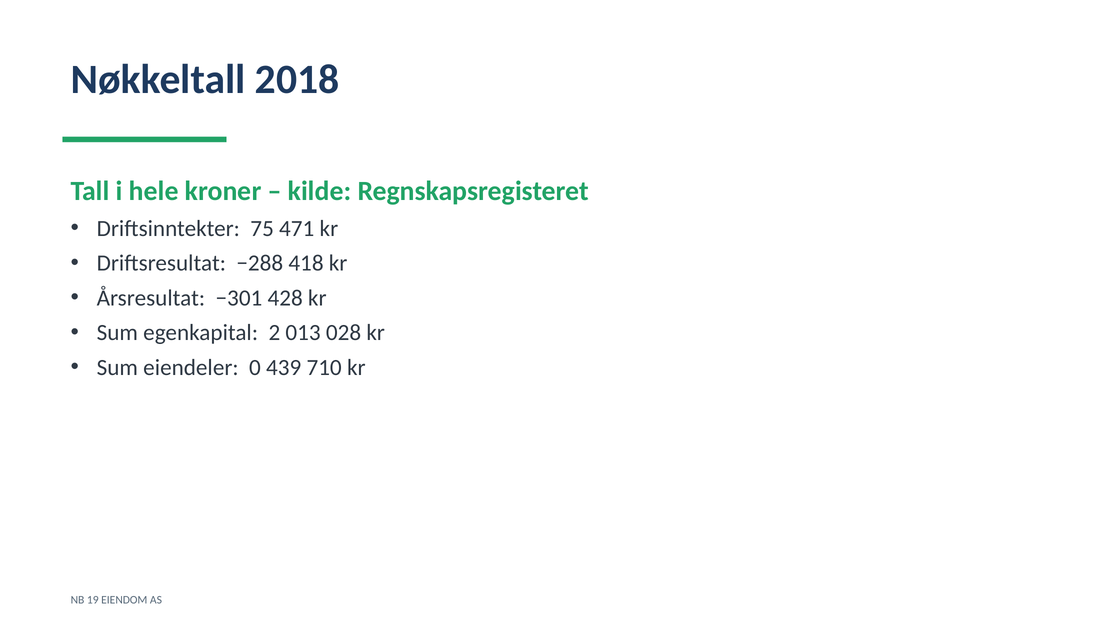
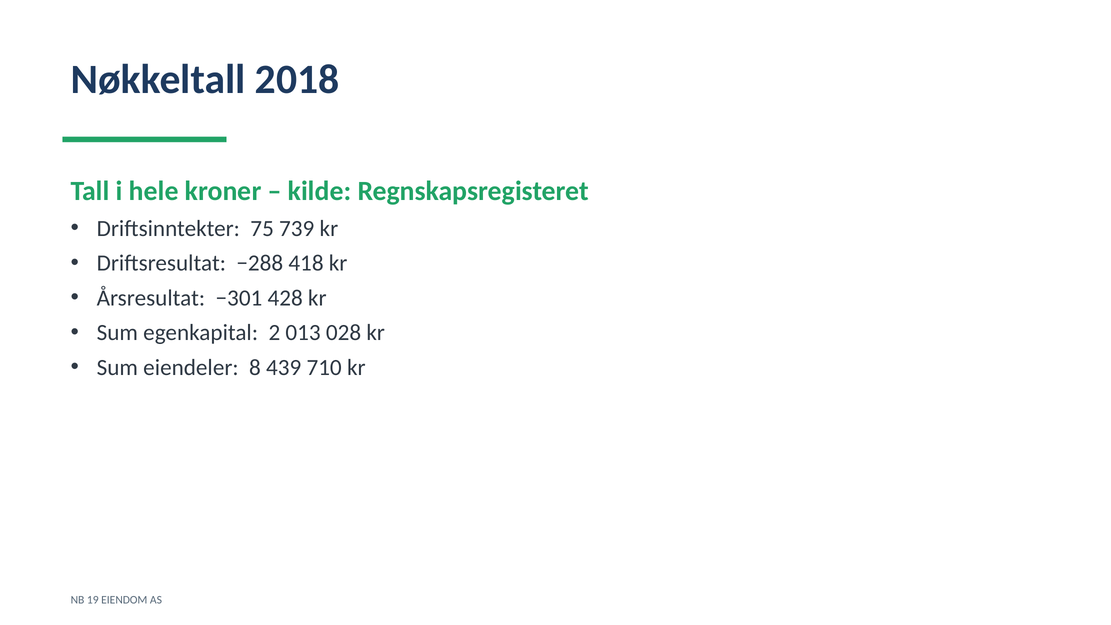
471: 471 -> 739
0: 0 -> 8
